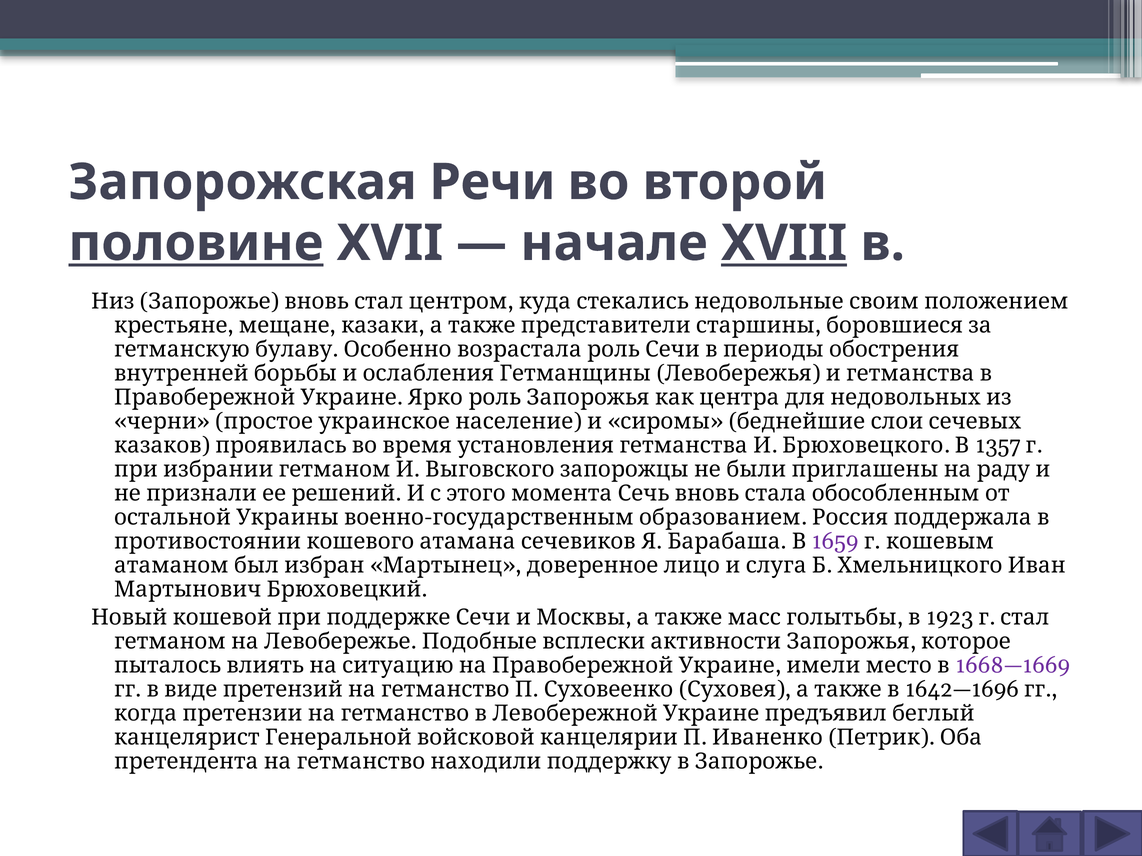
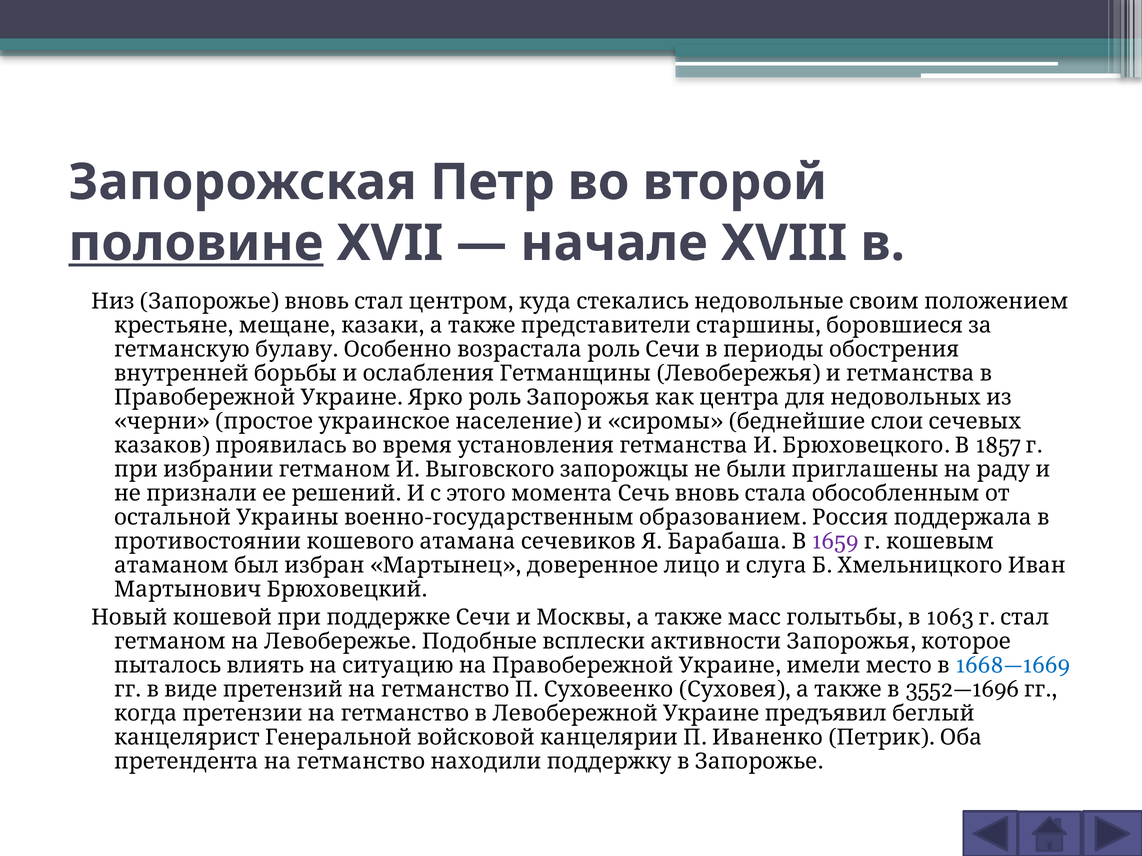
Речи: Речи -> Петр
XVIII underline: present -> none
1357: 1357 -> 1857
1923: 1923 -> 1063
1668—1669 colour: purple -> blue
1642—1696: 1642—1696 -> 3552—1696
